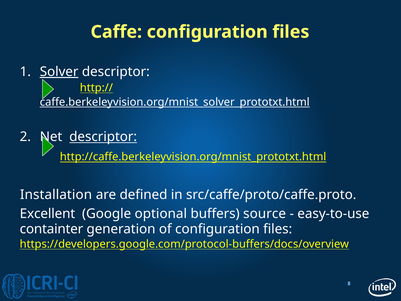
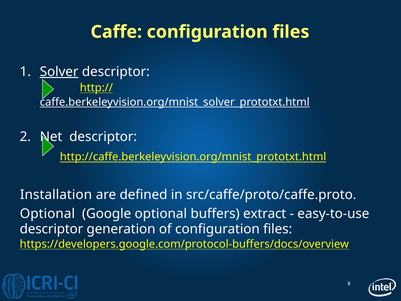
descriptor at (103, 137) underline: present -> none
Excellent at (47, 214): Excellent -> Optional
source: source -> extract
containter at (51, 229): containter -> descriptor
